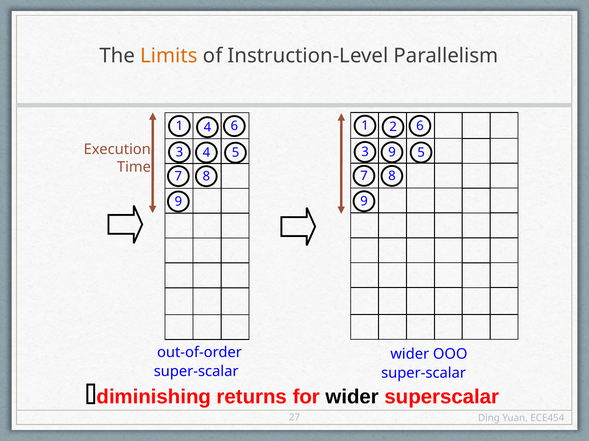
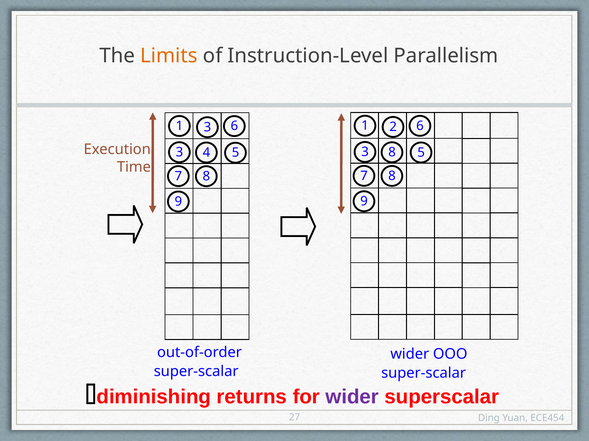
1 4: 4 -> 3
3 9: 9 -> 8
wider at (352, 398) colour: black -> purple
